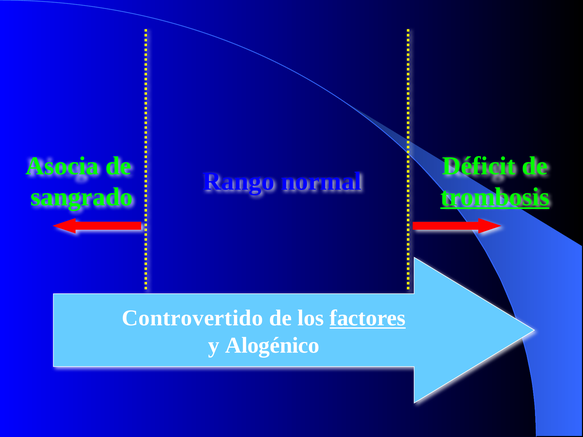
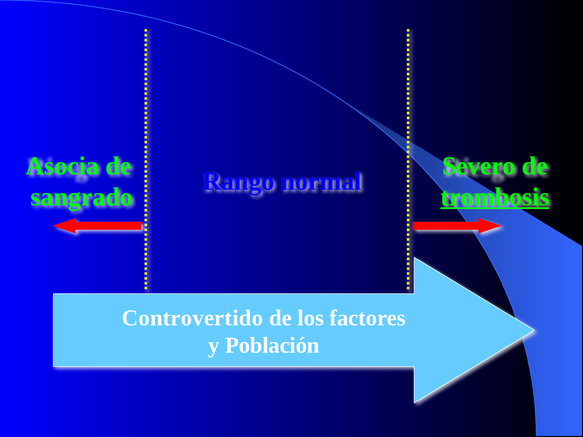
Déficit: Déficit -> Severo
factores underline: present -> none
Alogénico: Alogénico -> Población
